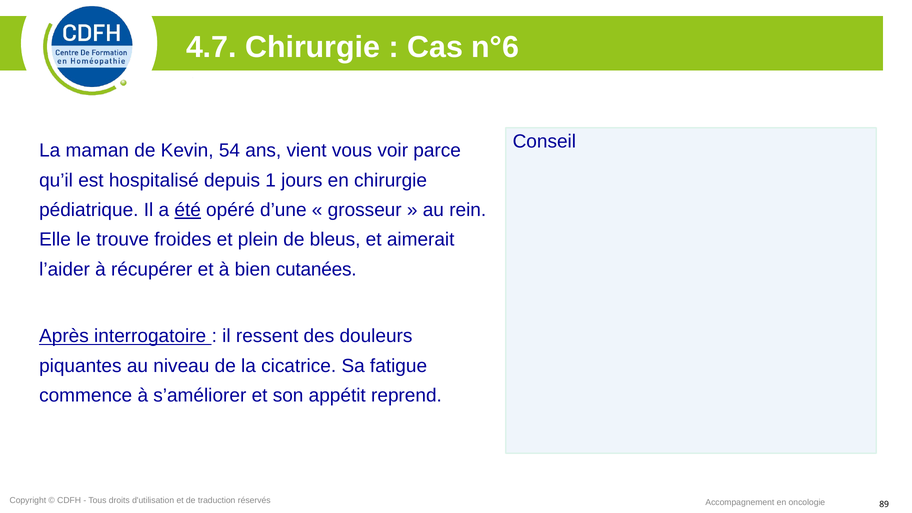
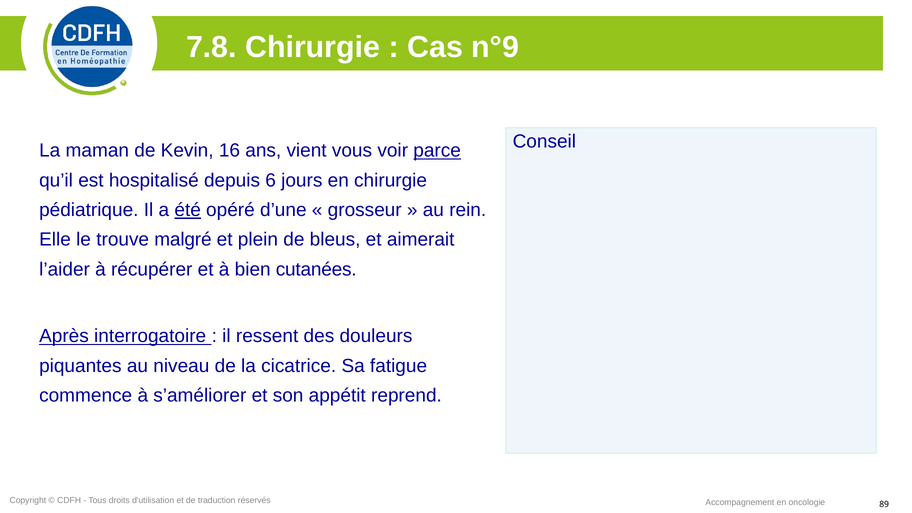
4.7: 4.7 -> 7.8
n°6: n°6 -> n°9
54: 54 -> 16
parce underline: none -> present
1: 1 -> 6
froides: froides -> malgré
